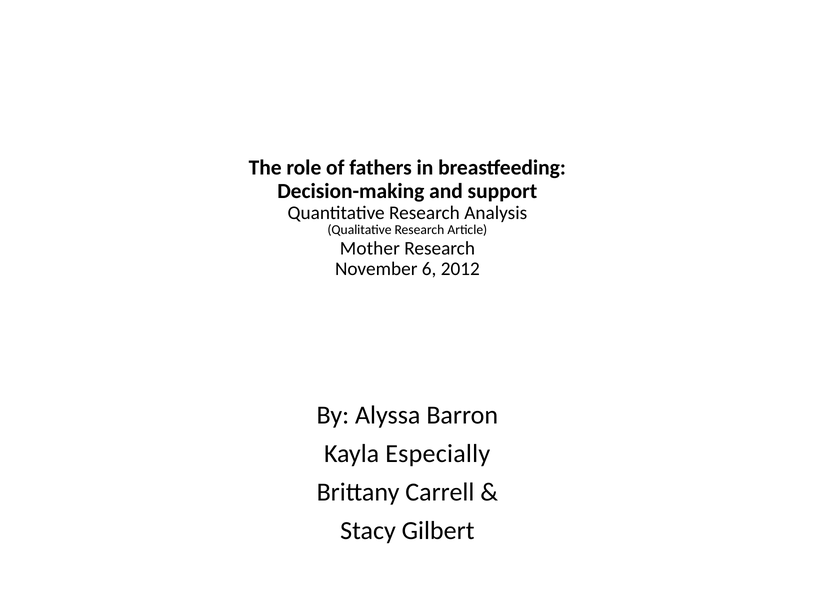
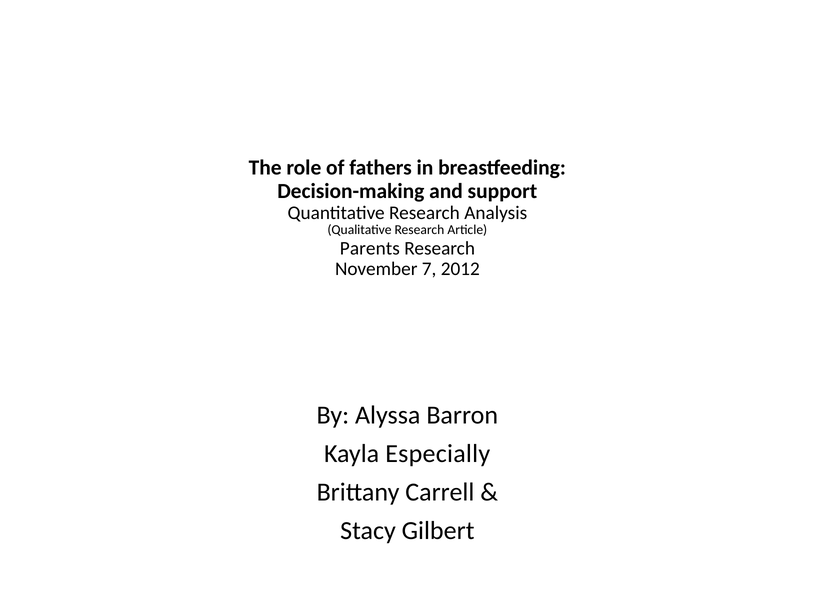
Mother: Mother -> Parents
6: 6 -> 7
